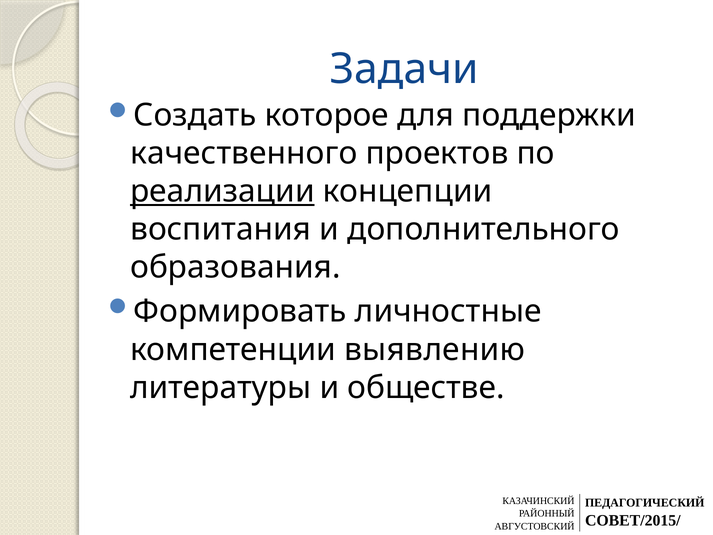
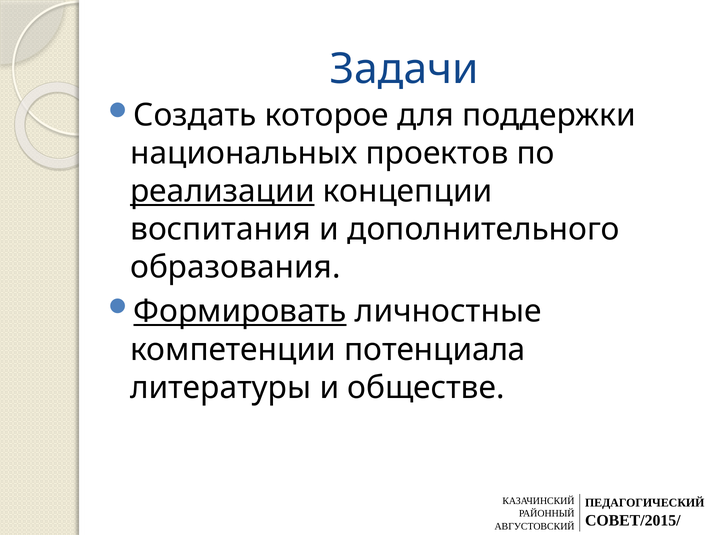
качественного: качественного -> национальных
Формировать underline: none -> present
выявлению: выявлению -> потенциала
